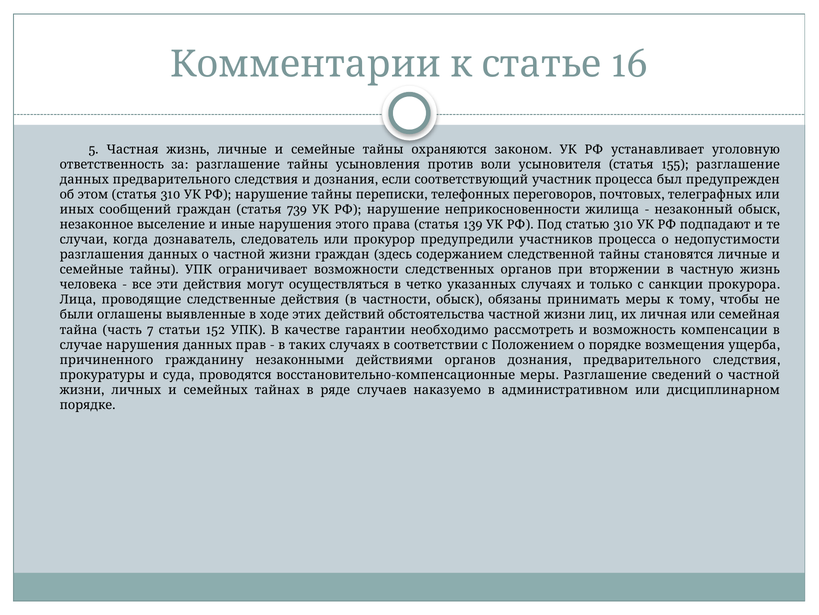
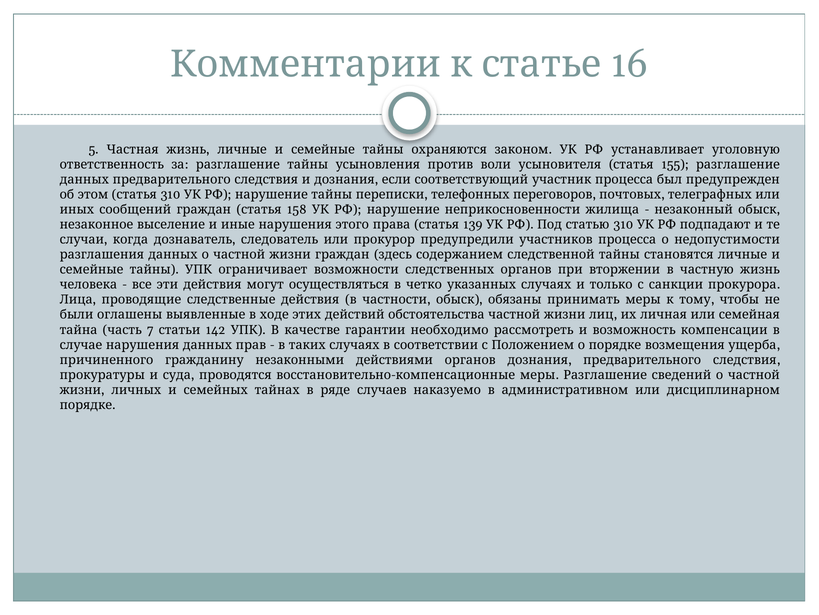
739: 739 -> 158
152: 152 -> 142
